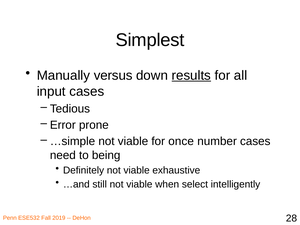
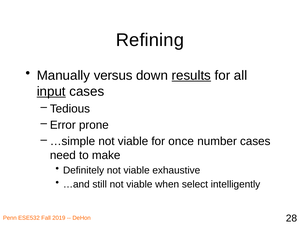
Simplest: Simplest -> Refining
input underline: none -> present
being: being -> make
